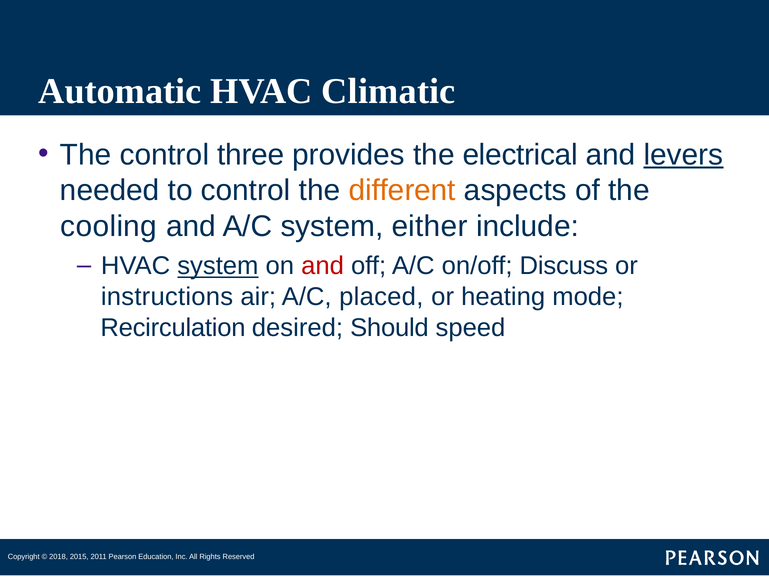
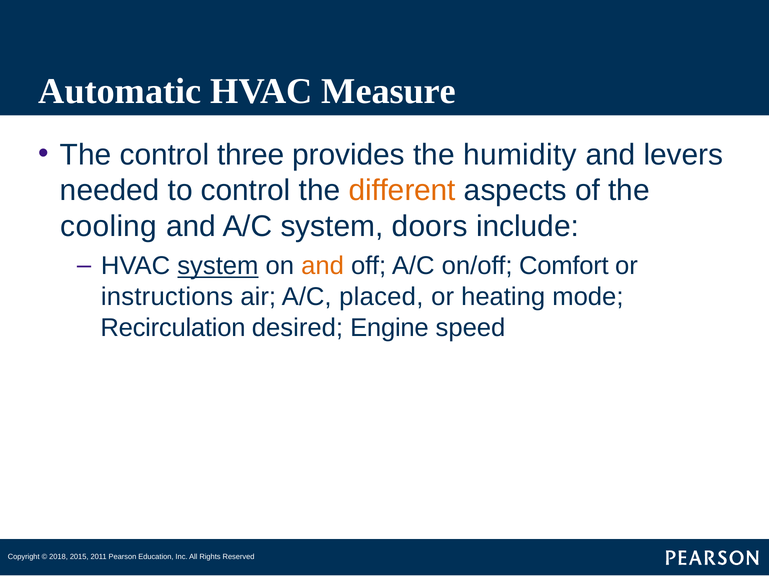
Climatic: Climatic -> Measure
electrical: electrical -> humidity
levers underline: present -> none
either: either -> doors
and at (323, 266) colour: red -> orange
Discuss: Discuss -> Comfort
Should: Should -> Engine
